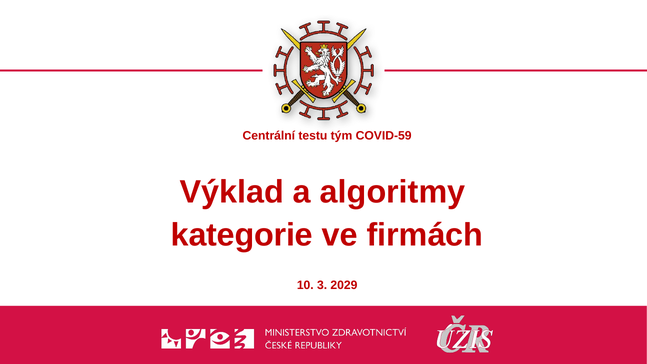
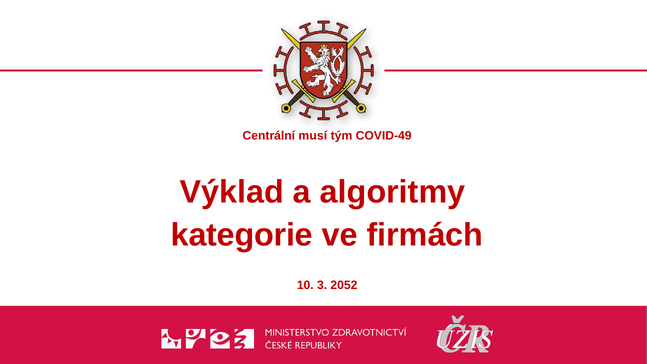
testu: testu -> musí
COVID-59: COVID-59 -> COVID-49
2029: 2029 -> 2052
